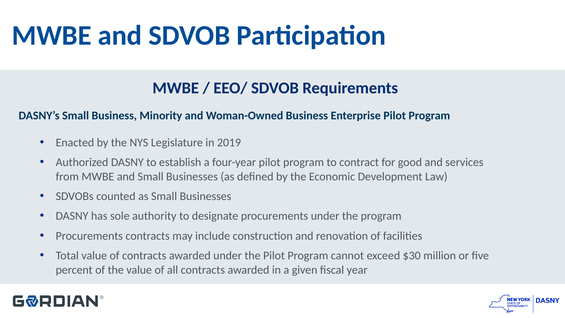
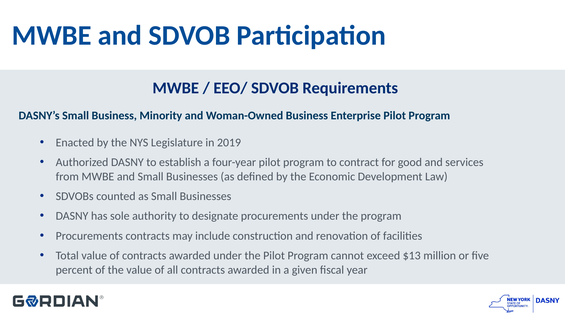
$30: $30 -> $13
